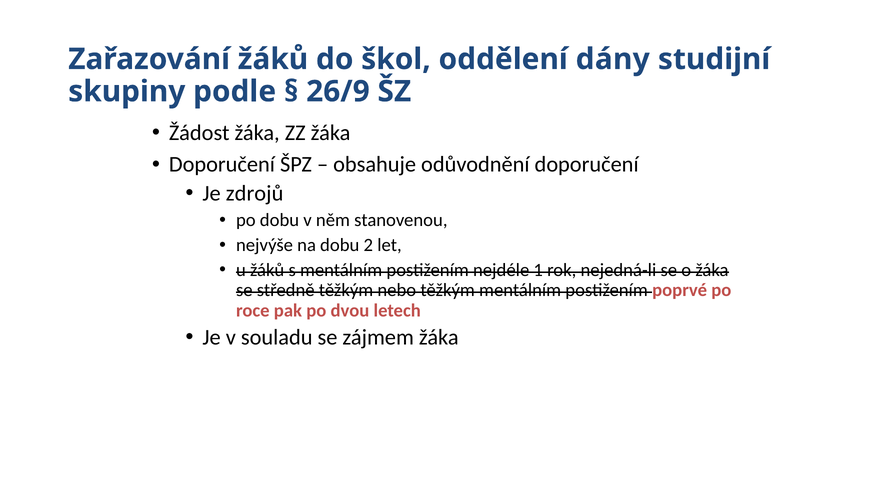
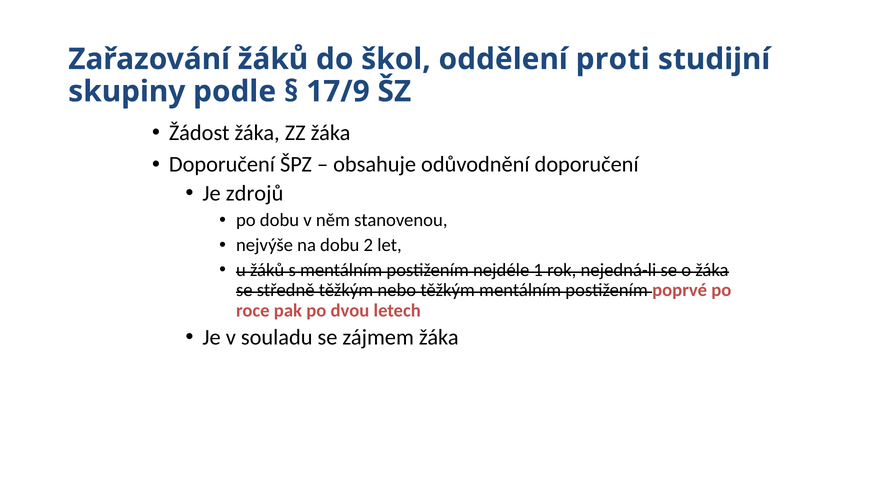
dány: dány -> proti
26/9: 26/9 -> 17/9
